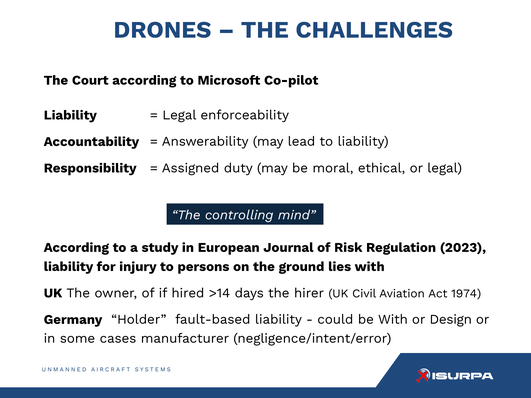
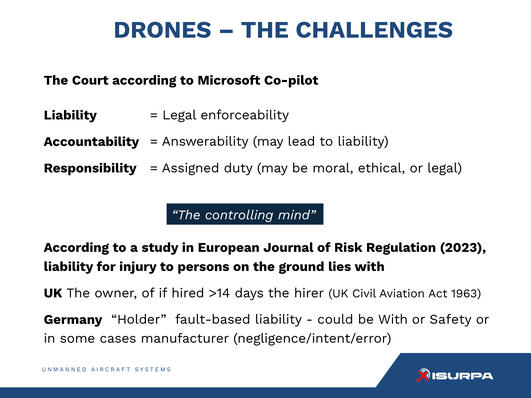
1974: 1974 -> 1963
Design: Design -> Safety
